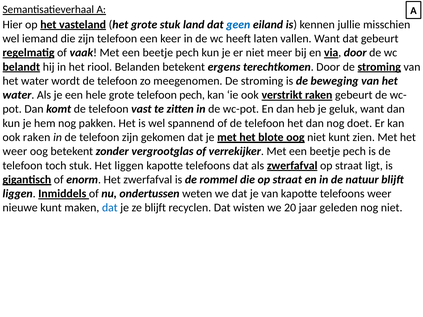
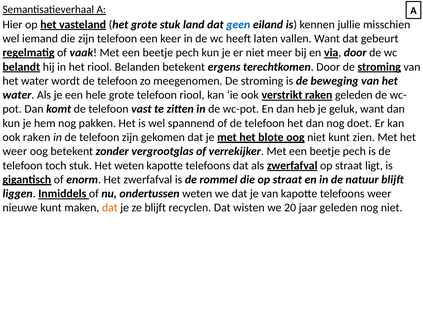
telefoon pech: pech -> riool
raken gebeurt: gebeurt -> geleden
Het liggen: liggen -> weten
dat at (110, 208) colour: blue -> orange
